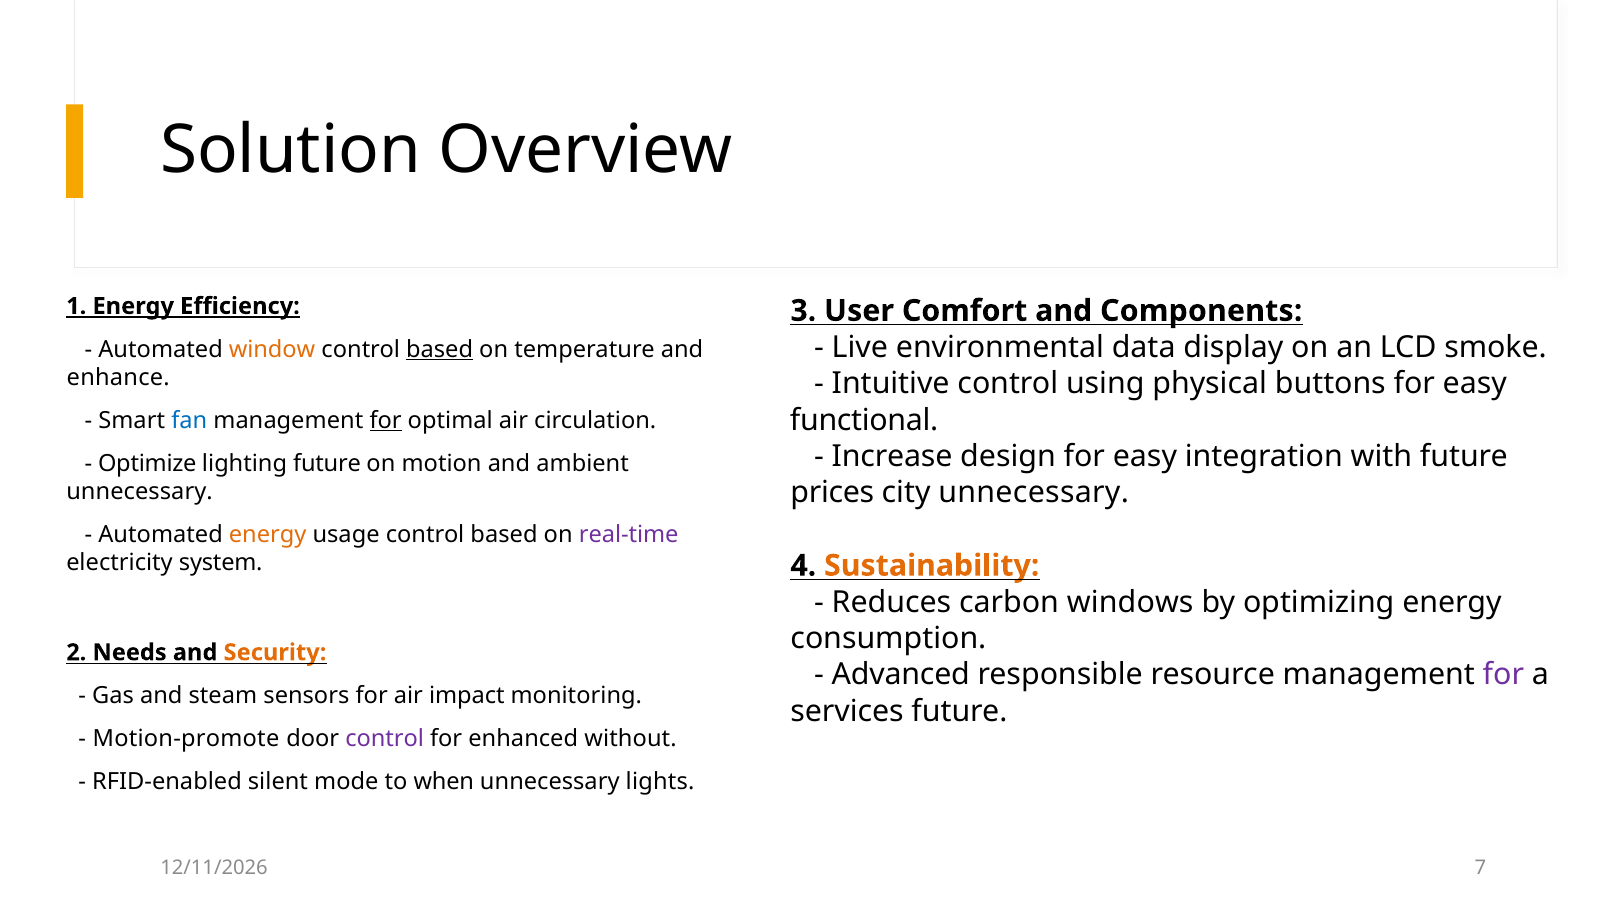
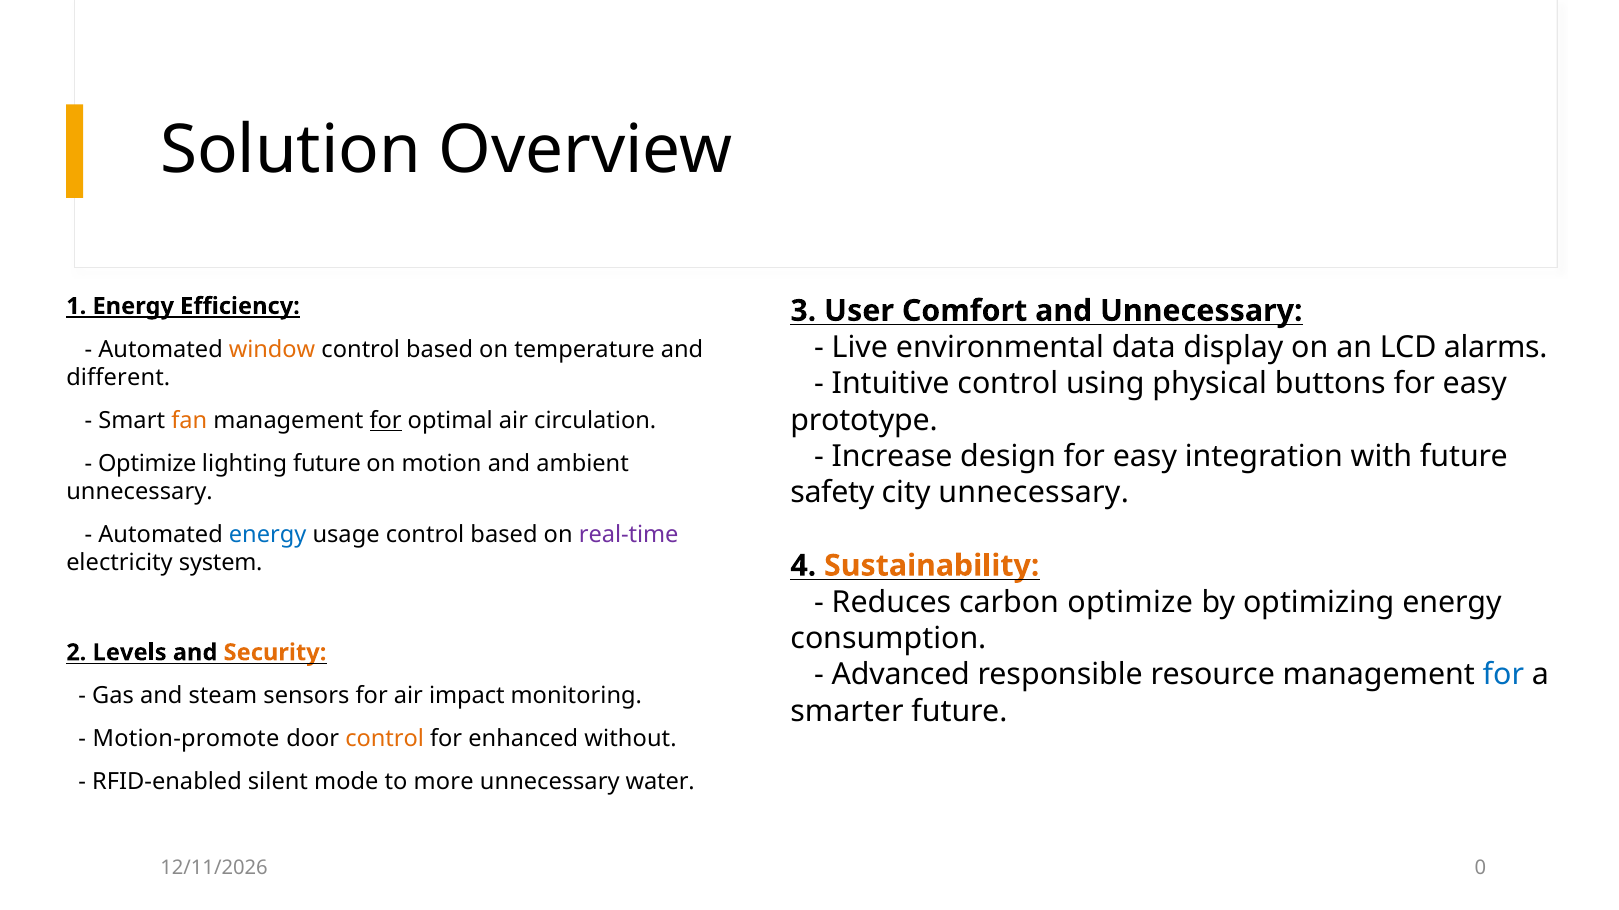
and Components: Components -> Unnecessary
smoke: smoke -> alarms
based at (440, 350) underline: present -> none
enhance: enhance -> different
functional: functional -> prototype
fan colour: blue -> orange
prices: prices -> safety
energy at (268, 535) colour: orange -> blue
carbon windows: windows -> optimize
Needs: Needs -> Levels
for at (1503, 675) colour: purple -> blue
services: services -> smarter
control at (385, 739) colour: purple -> orange
when: when -> more
lights: lights -> water
7: 7 -> 0
